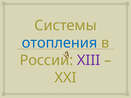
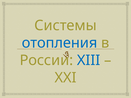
XIII colour: purple -> blue
